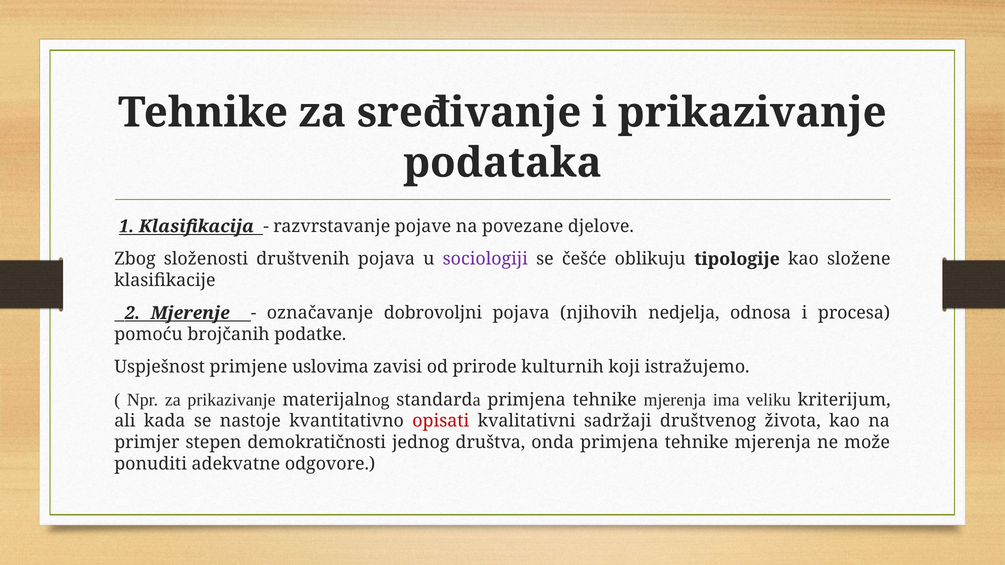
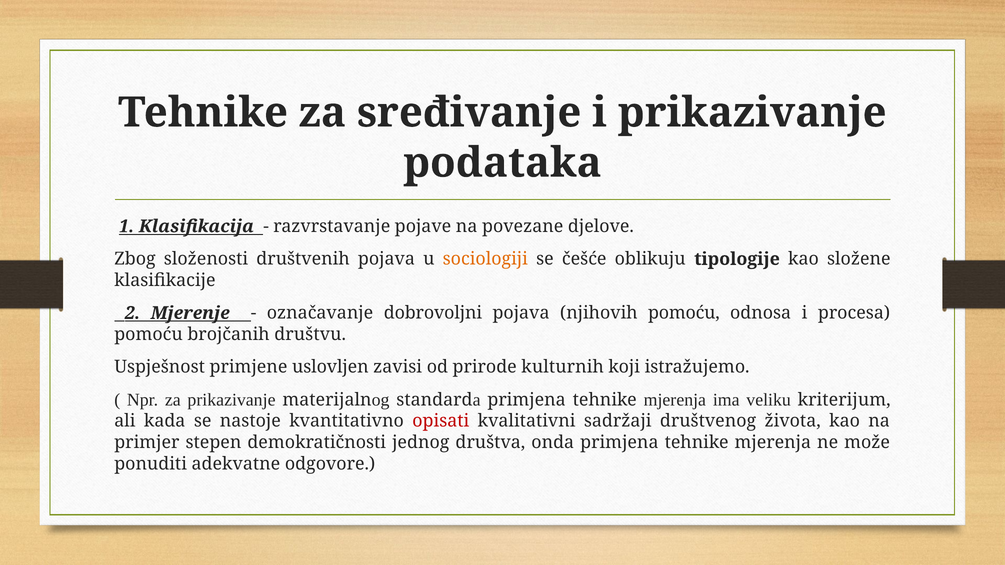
sociologiji colour: purple -> orange
njihovih nedjelja: nedjelja -> pomoću
podatke: podatke -> društvu
uslovima: uslovima -> uslovljen
